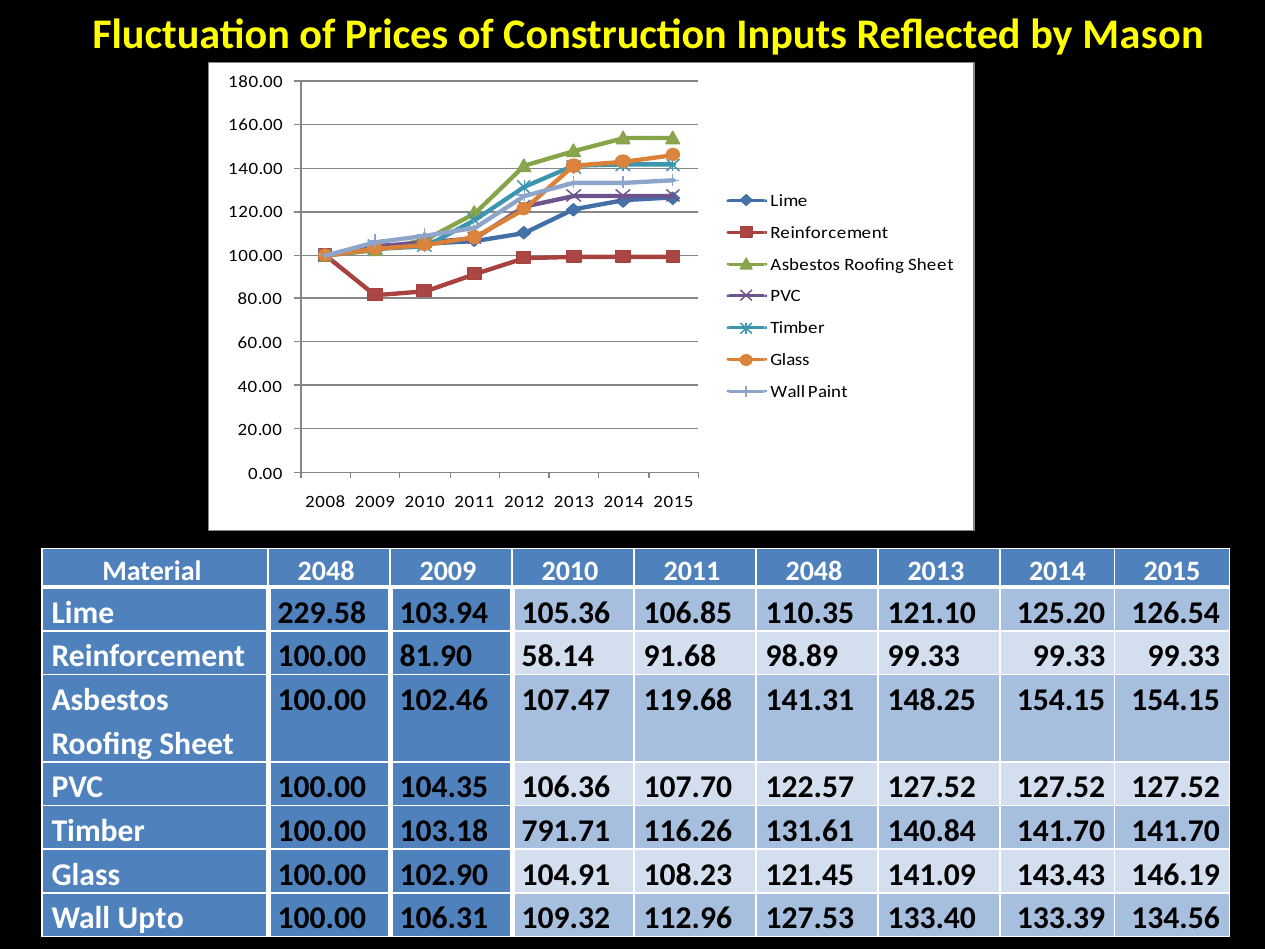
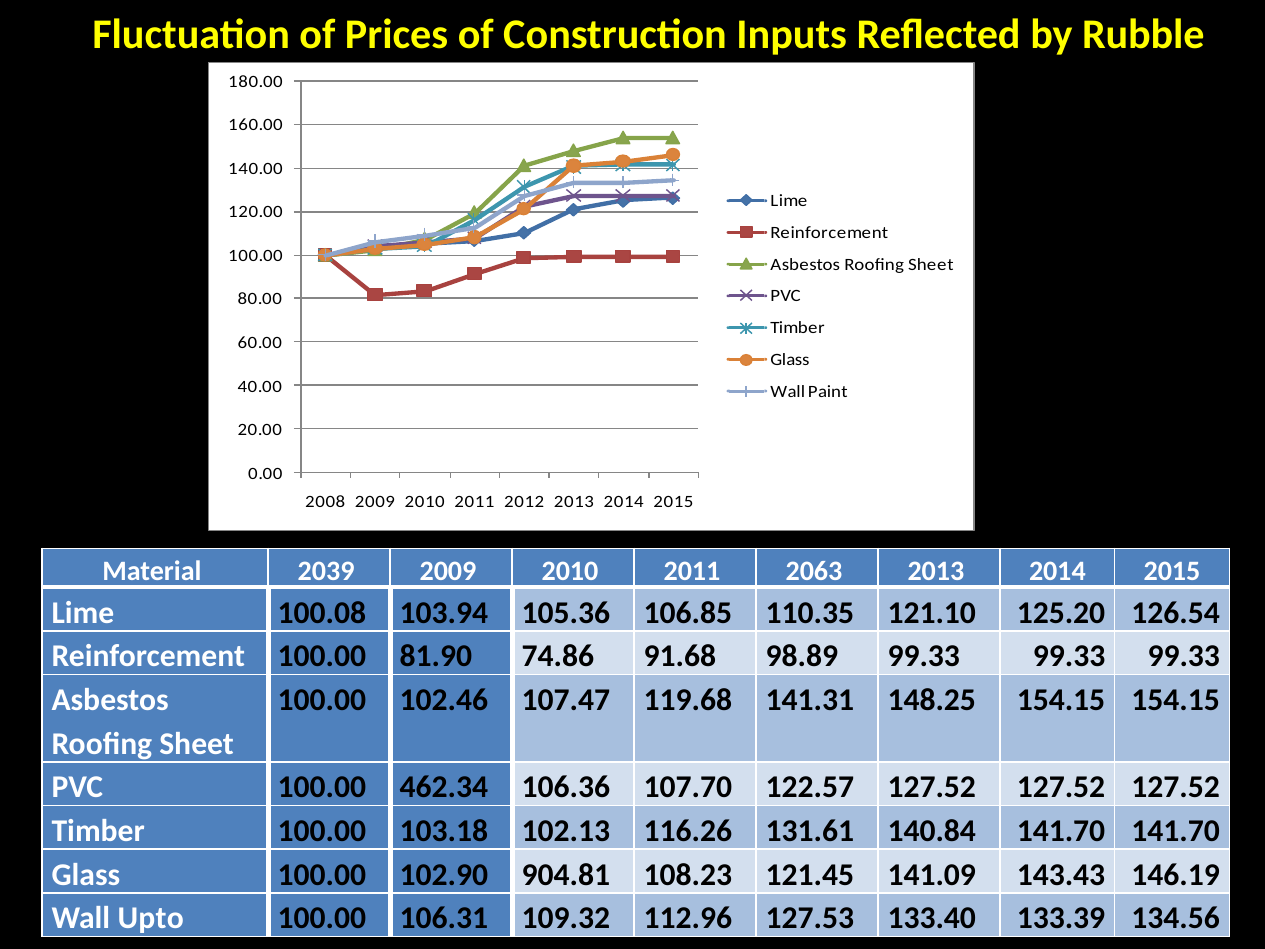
Mason: Mason -> Rubble
Material 2048: 2048 -> 2039
2011 2048: 2048 -> 2063
229.58: 229.58 -> 100.08
58.14: 58.14 -> 74.86
104.35: 104.35 -> 462.34
791.71: 791.71 -> 102.13
104.91: 104.91 -> 904.81
